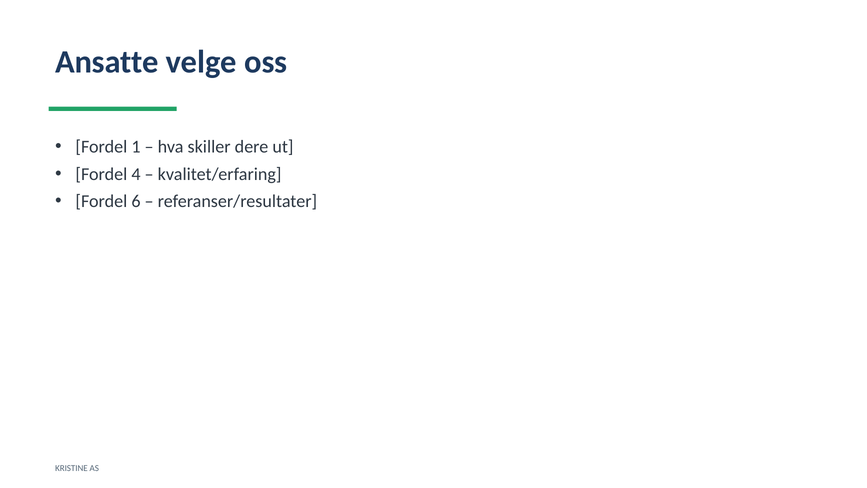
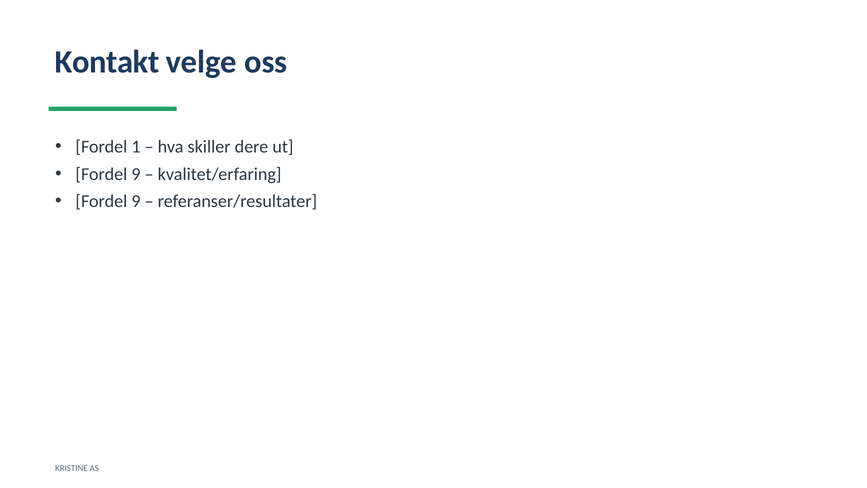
Ansatte: Ansatte -> Kontakt
4 at (136, 174): 4 -> 9
6 at (136, 201): 6 -> 9
